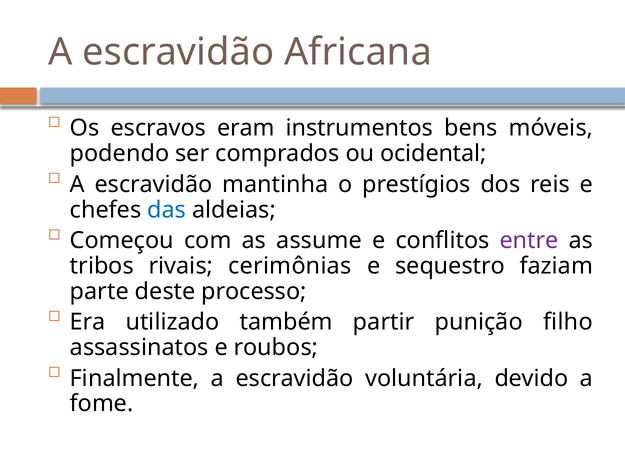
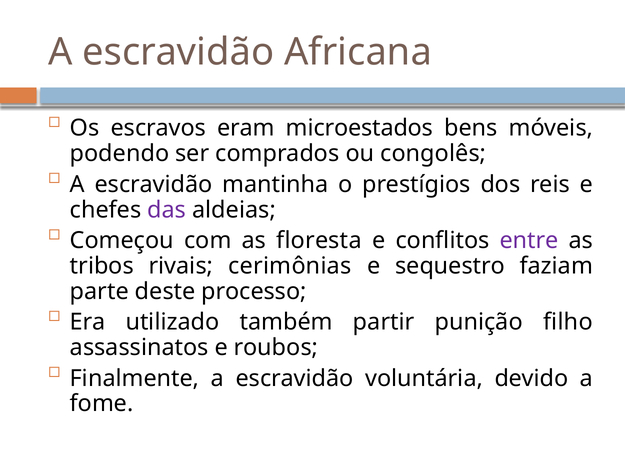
instrumentos: instrumentos -> microestados
ocidental: ocidental -> congolês
das colour: blue -> purple
assume: assume -> floresta
